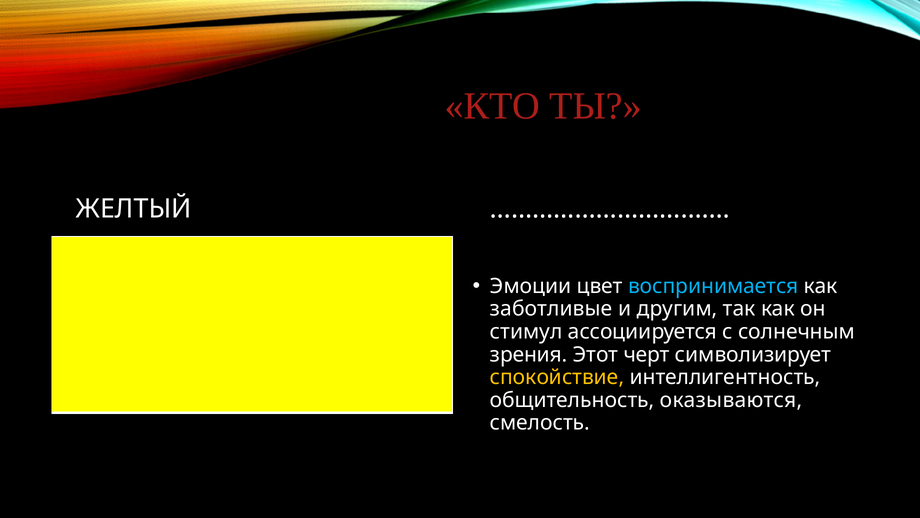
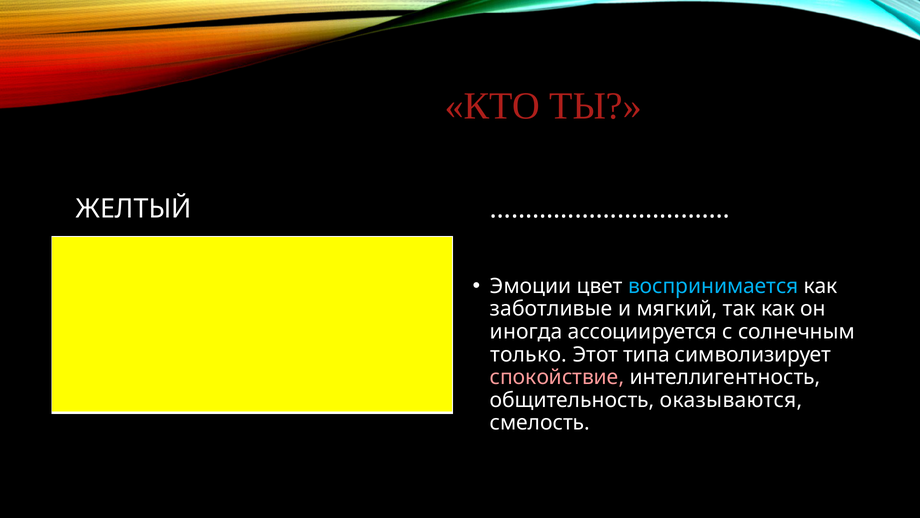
другим: другим -> мягкий
стимул: стимул -> иногда
зрения: зрения -> только
черт: черт -> типа
спокойствие colour: yellow -> pink
